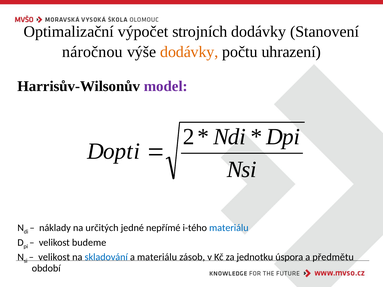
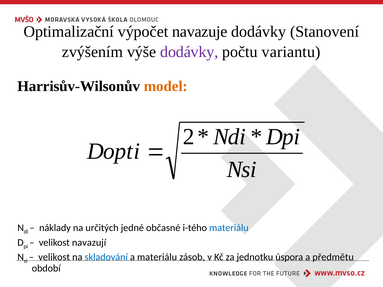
strojních: strojních -> navazuje
náročnou: náročnou -> zvýšením
dodávky at (189, 52) colour: orange -> purple
uhrazení: uhrazení -> variantu
model colour: purple -> orange
nepřímé: nepřímé -> občasné
budeme: budeme -> navazují
